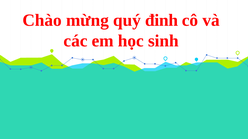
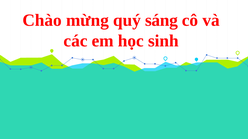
đinh: đinh -> sáng
